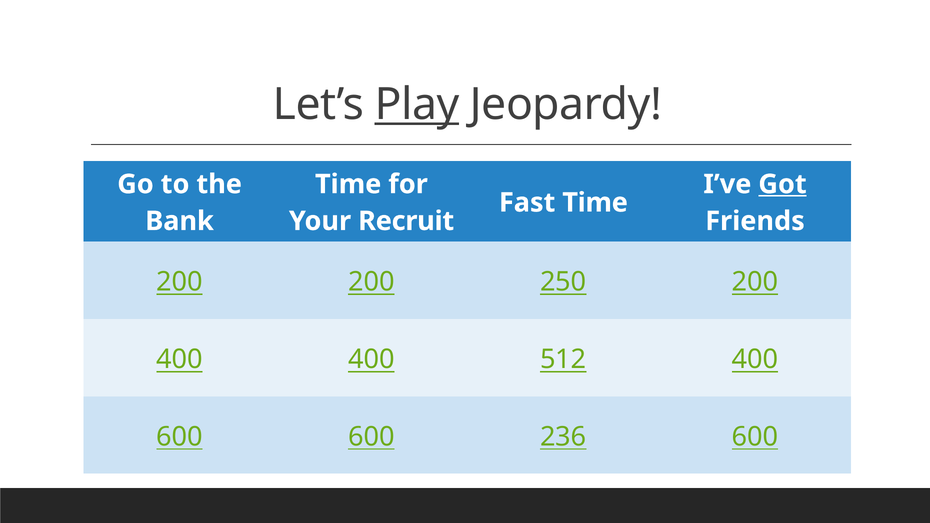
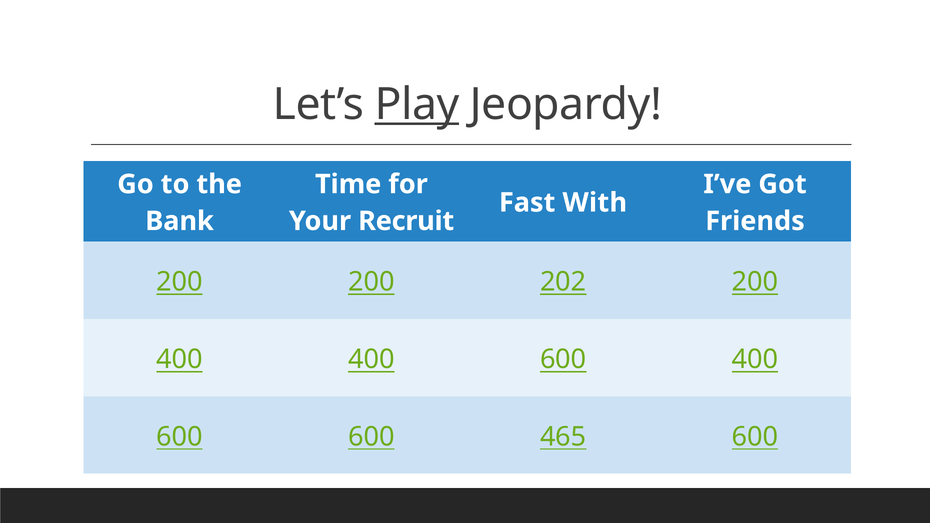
Got underline: present -> none
Fast Time: Time -> With
250: 250 -> 202
400 400 512: 512 -> 600
236: 236 -> 465
